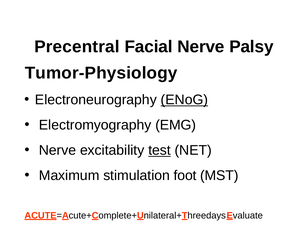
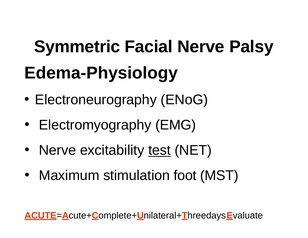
Precentral: Precentral -> Symmetric
Tumor-Physiology: Tumor-Physiology -> Edema-Physiology
ENoG underline: present -> none
